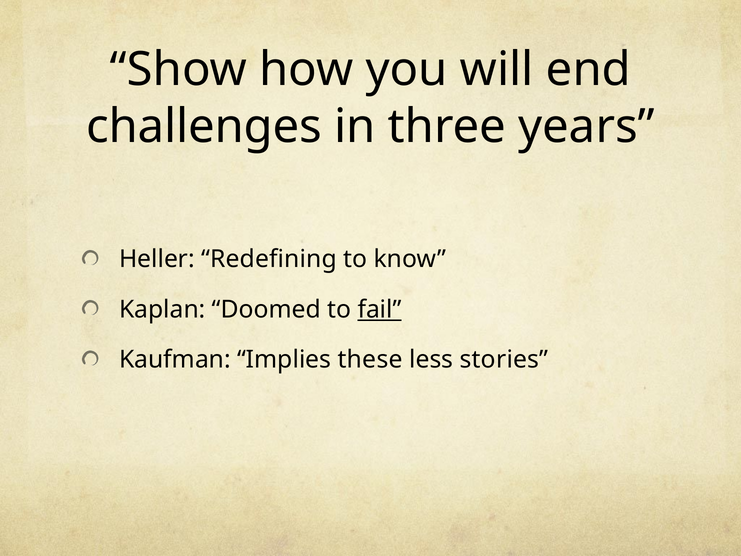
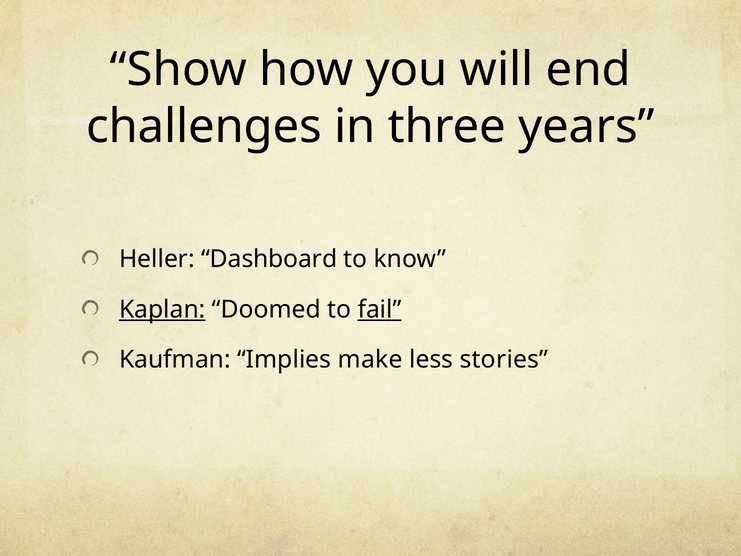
Redefining: Redefining -> Dashboard
Kaplan underline: none -> present
these: these -> make
